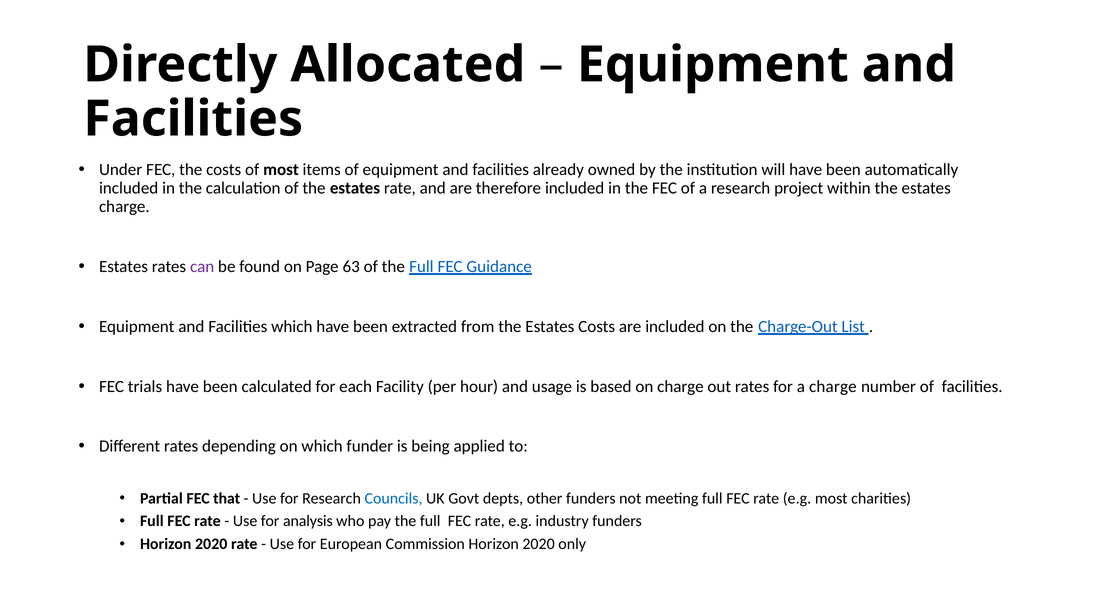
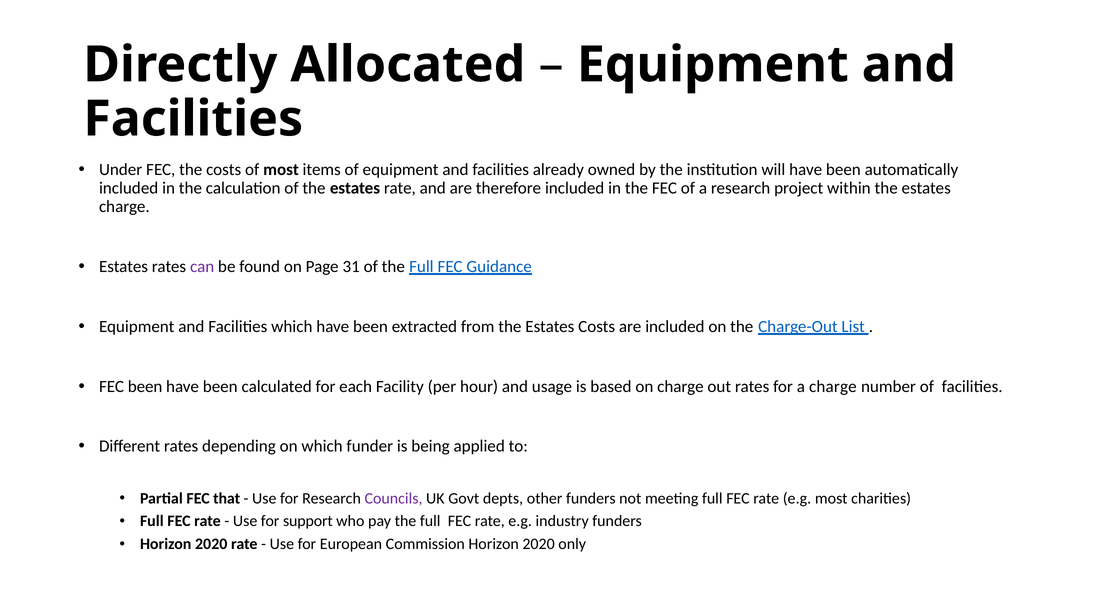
63: 63 -> 31
FEC trials: trials -> been
Councils colour: blue -> purple
analysis: analysis -> support
